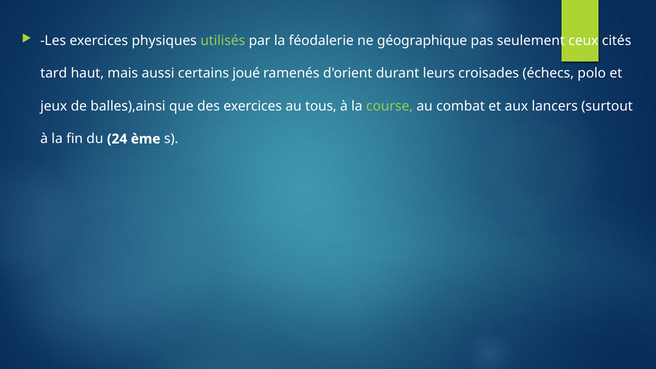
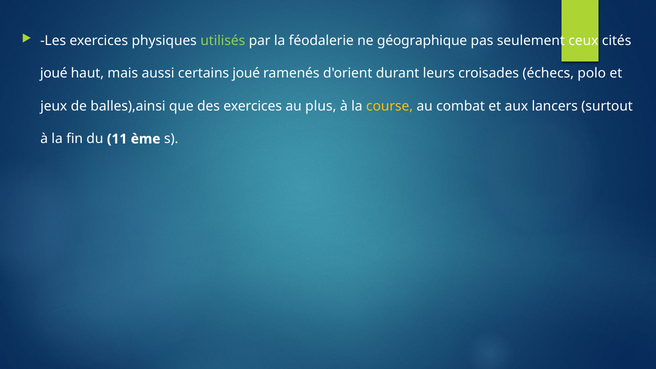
tard at (54, 73): tard -> joué
tous: tous -> plus
course colour: light green -> yellow
24: 24 -> 11
